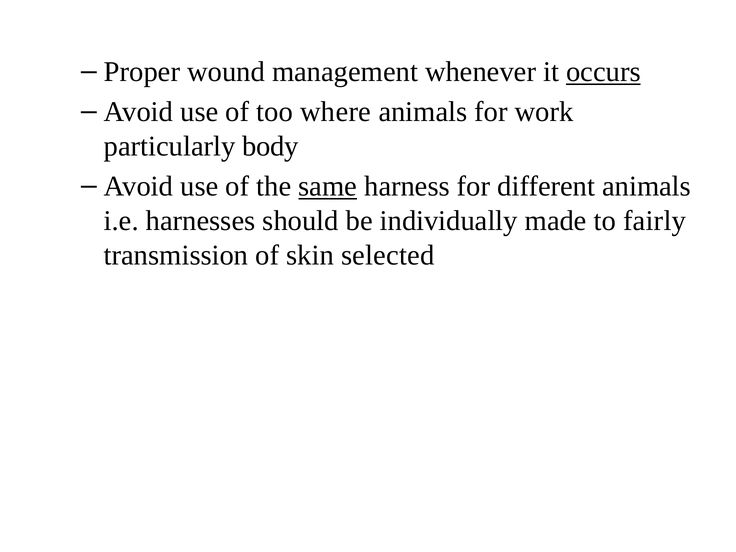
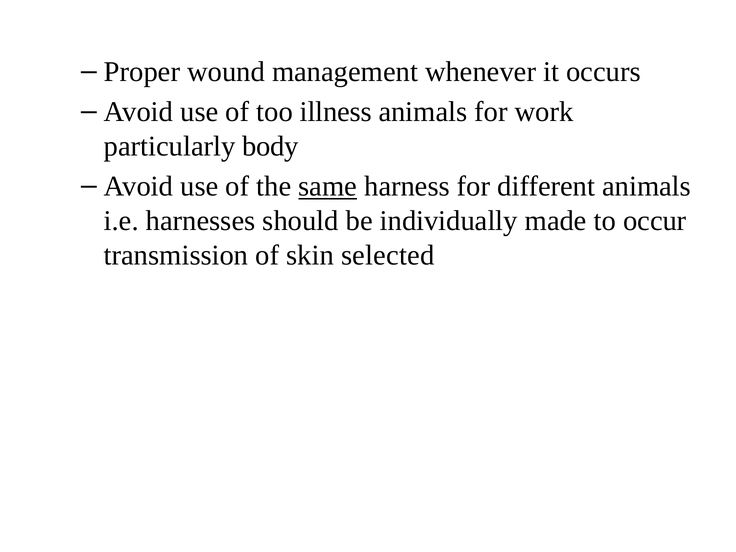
occurs underline: present -> none
where: where -> illness
fairly: fairly -> occur
